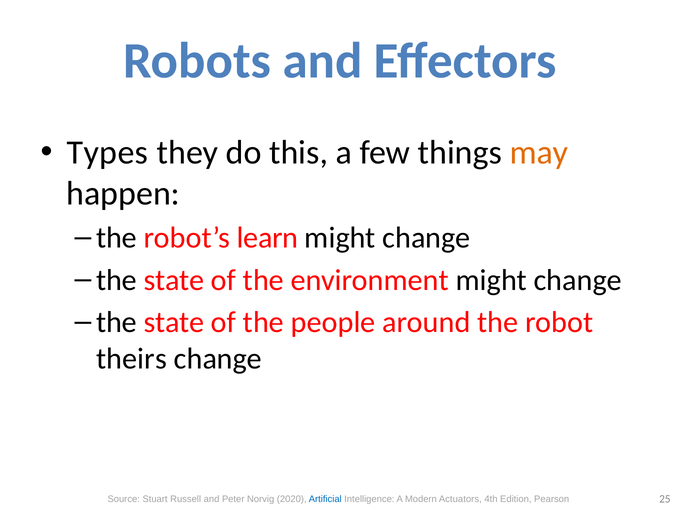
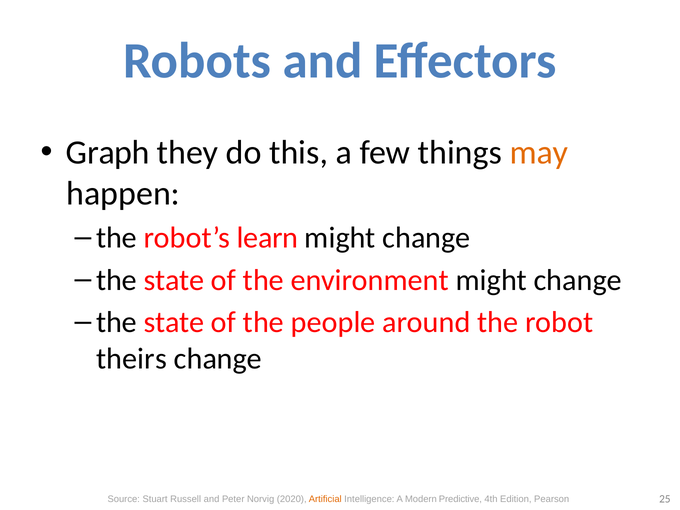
Types: Types -> Graph
Artificial colour: blue -> orange
Actuators: Actuators -> Predictive
